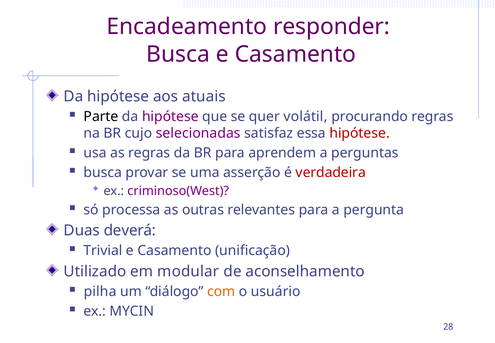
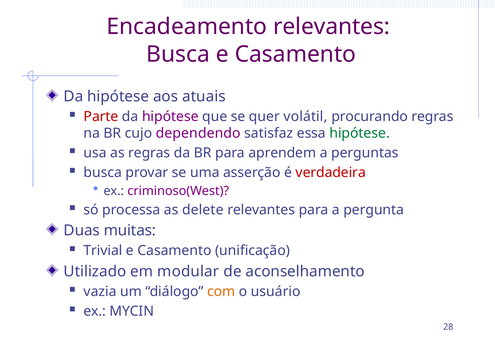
Encadeamento responder: responder -> relevantes
Parte colour: black -> red
selecionadas: selecionadas -> dependendo
hipótese at (360, 133) colour: red -> green
outras: outras -> delete
deverá: deverá -> muitas
pilha: pilha -> vazia
